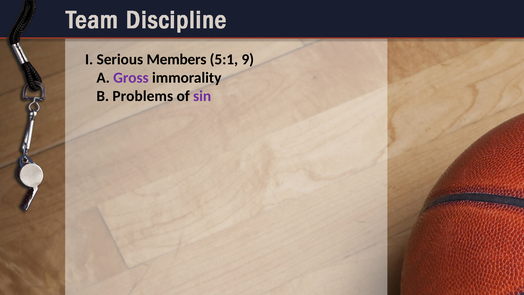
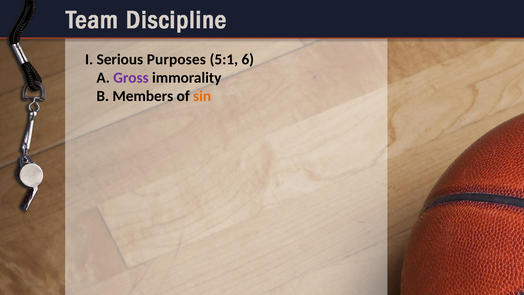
Members: Members -> Purposes
9: 9 -> 6
Problems: Problems -> Members
sin colour: purple -> orange
